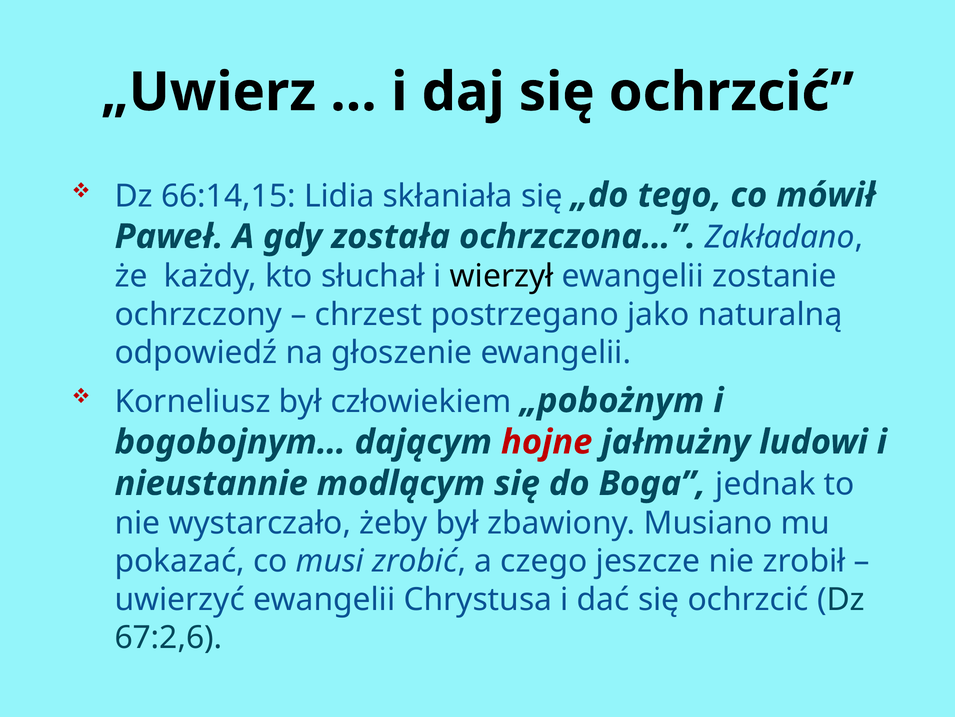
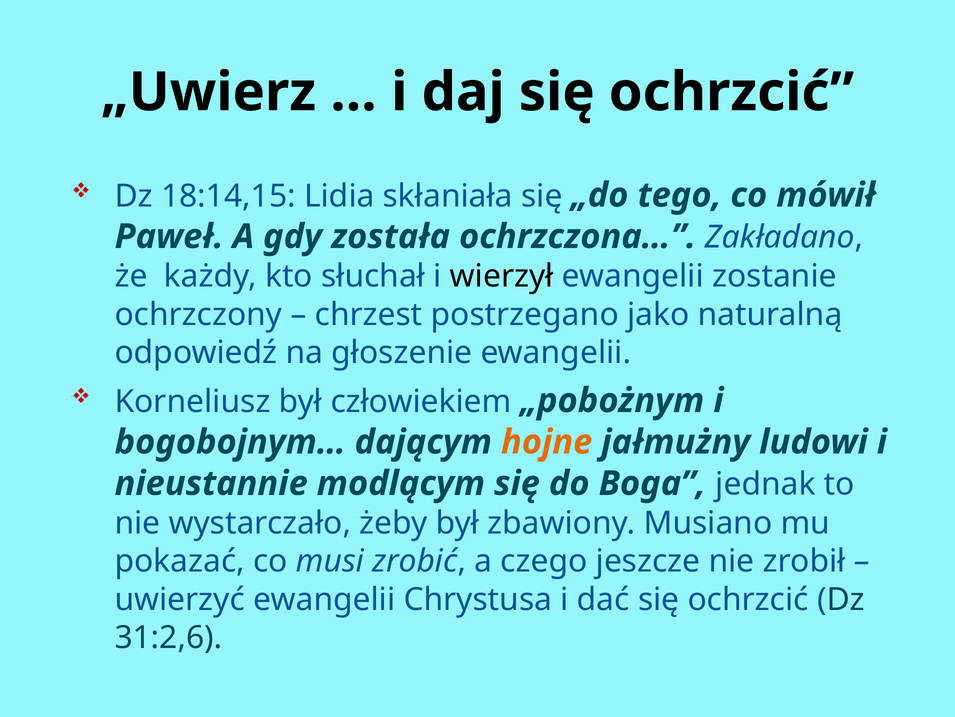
66:14,15: 66:14,15 -> 18:14,15
hojne colour: red -> orange
67:2,6: 67:2,6 -> 31:2,6
